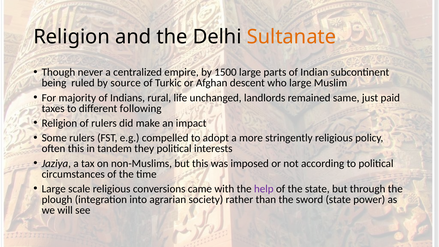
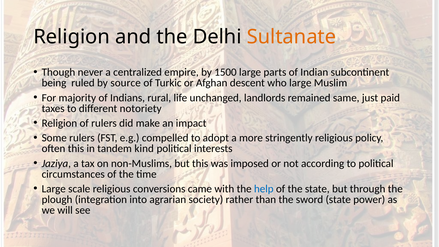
following: following -> notoriety
they: they -> kind
help colour: purple -> blue
